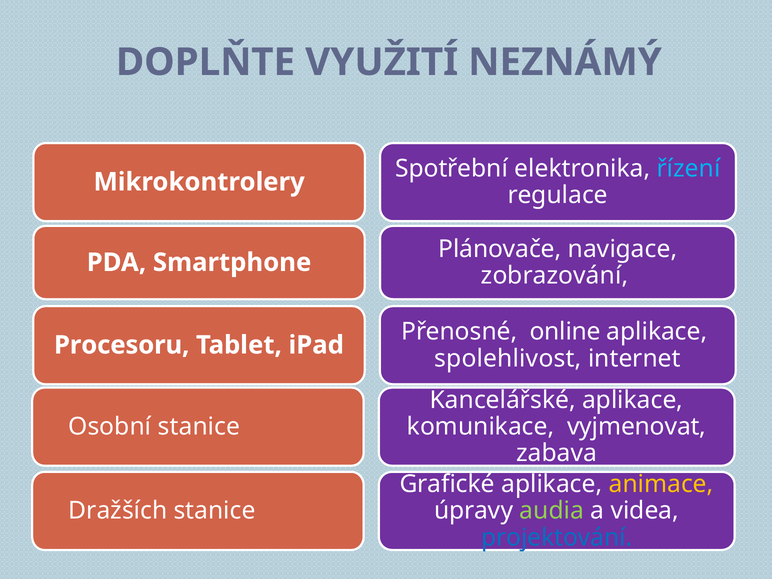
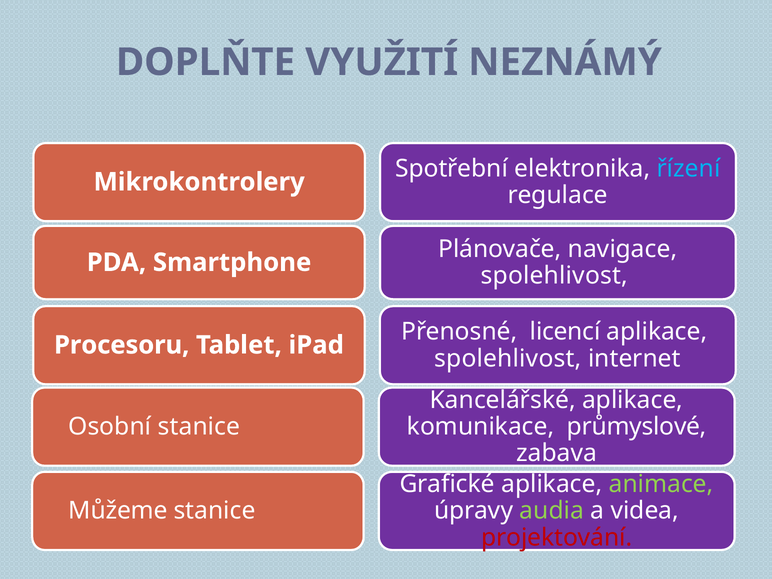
zobrazování at (555, 276): zobrazování -> spolehlivost
online: online -> licencí
vyjmenovat: vyjmenovat -> průmyslové
animace colour: yellow -> light green
Dražších: Dražších -> Můžeme
projektování colour: blue -> red
